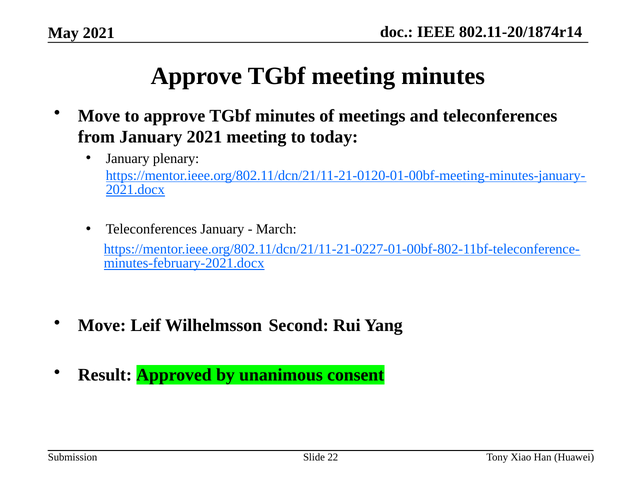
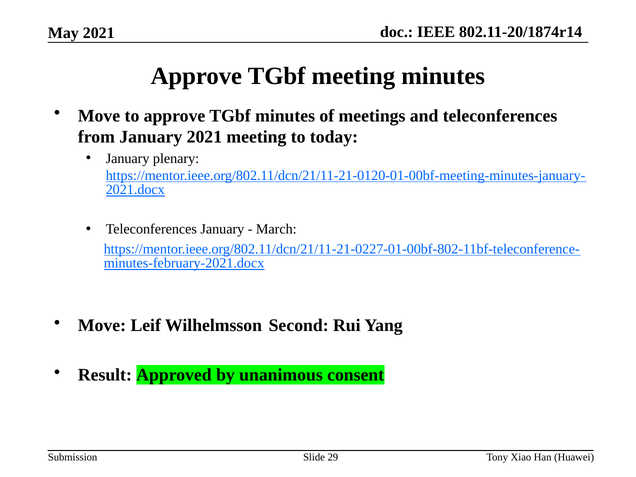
22: 22 -> 29
